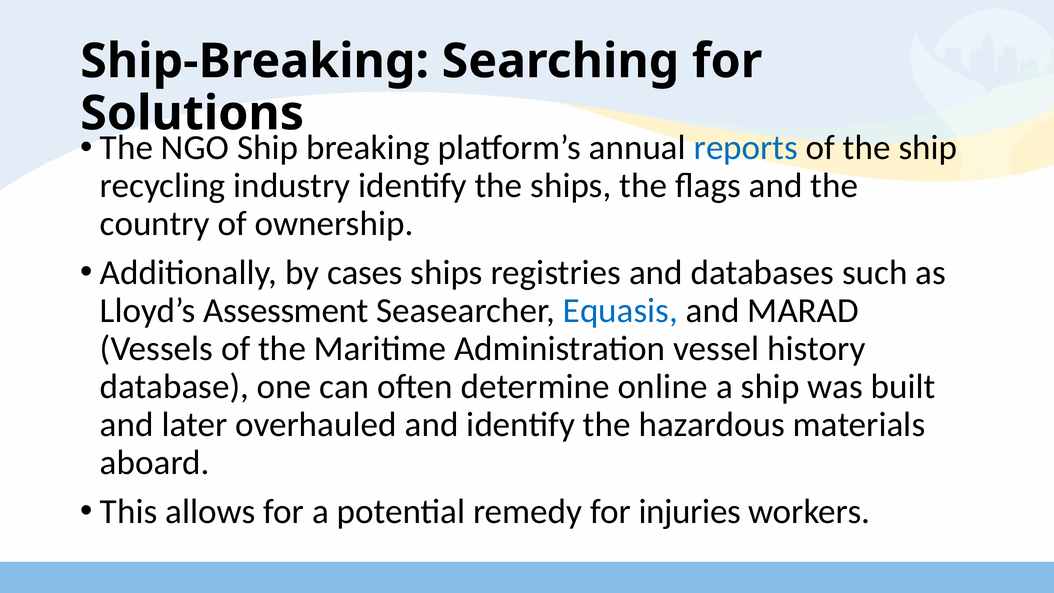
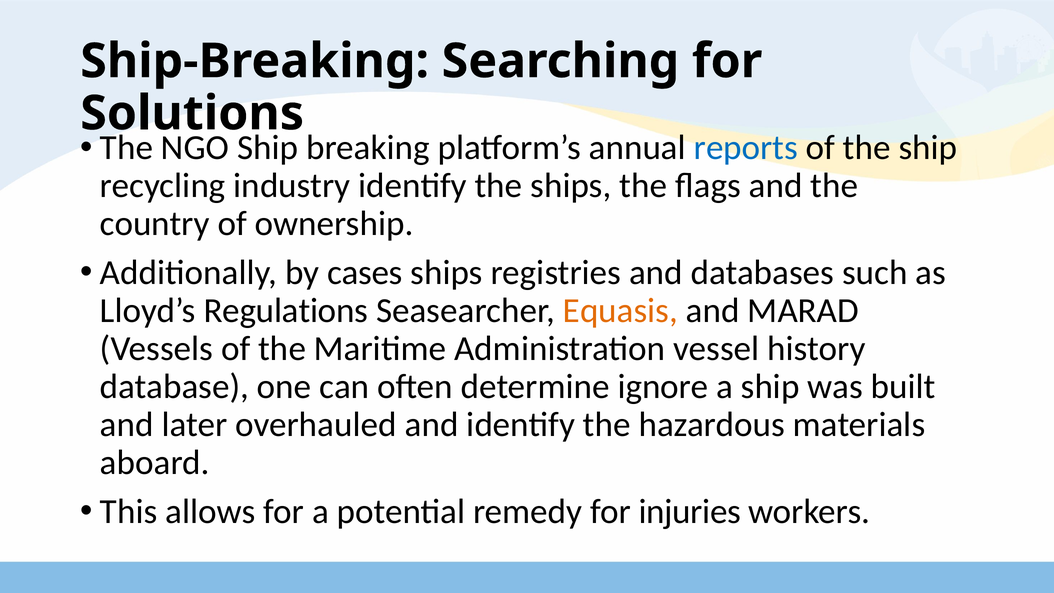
Assessment: Assessment -> Regulations
Equasis colour: blue -> orange
online: online -> ignore
